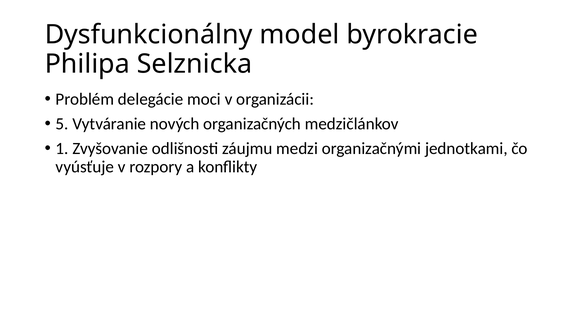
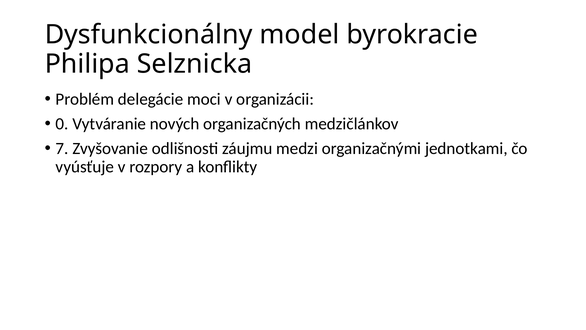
5: 5 -> 0
1: 1 -> 7
